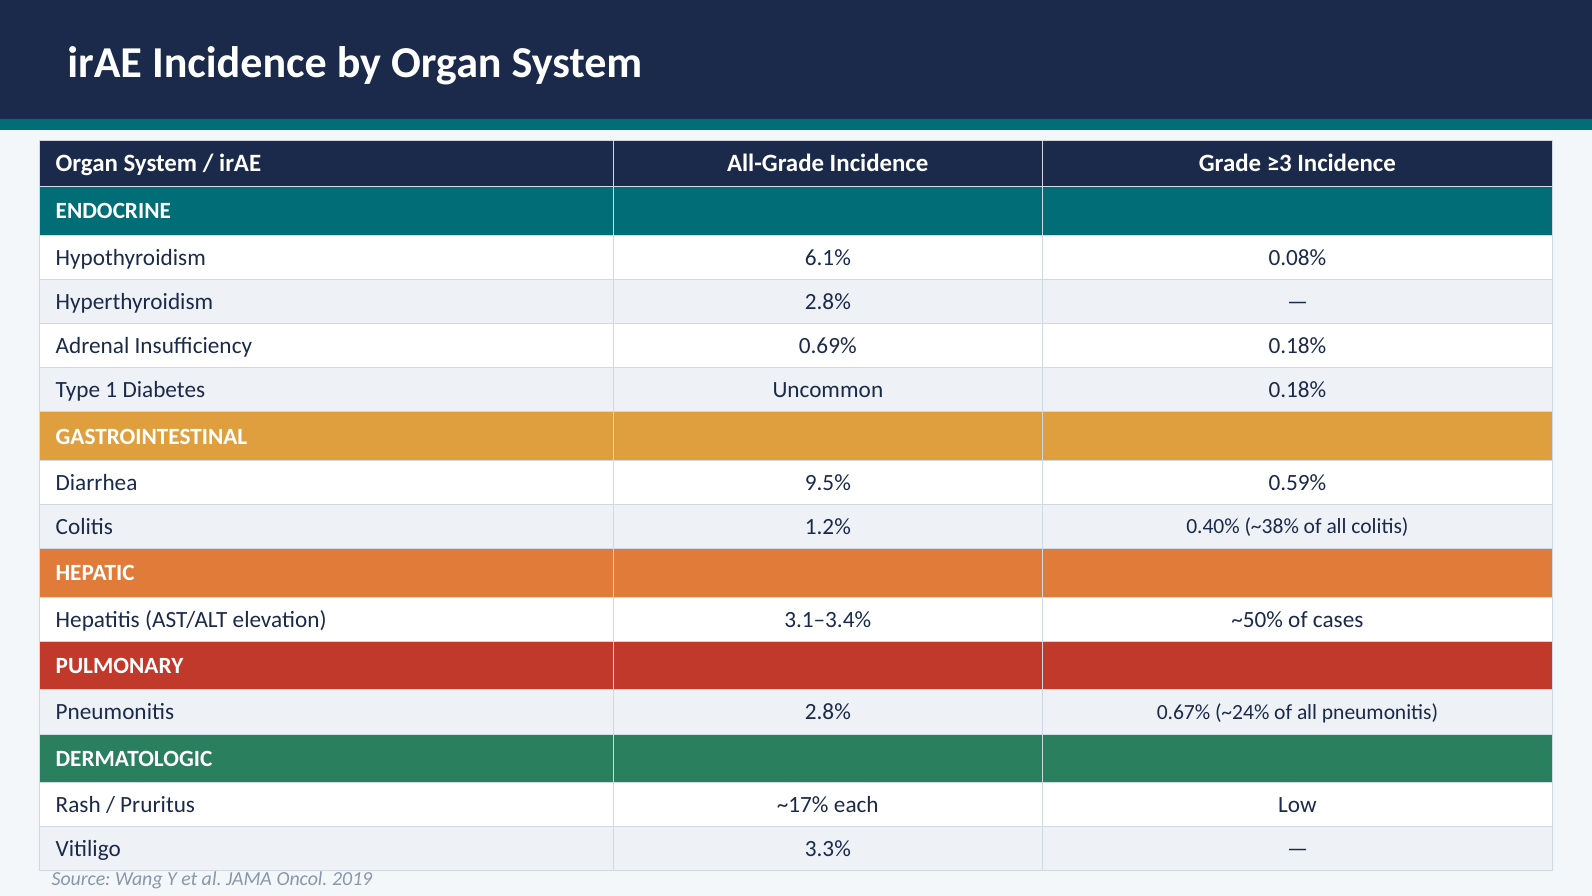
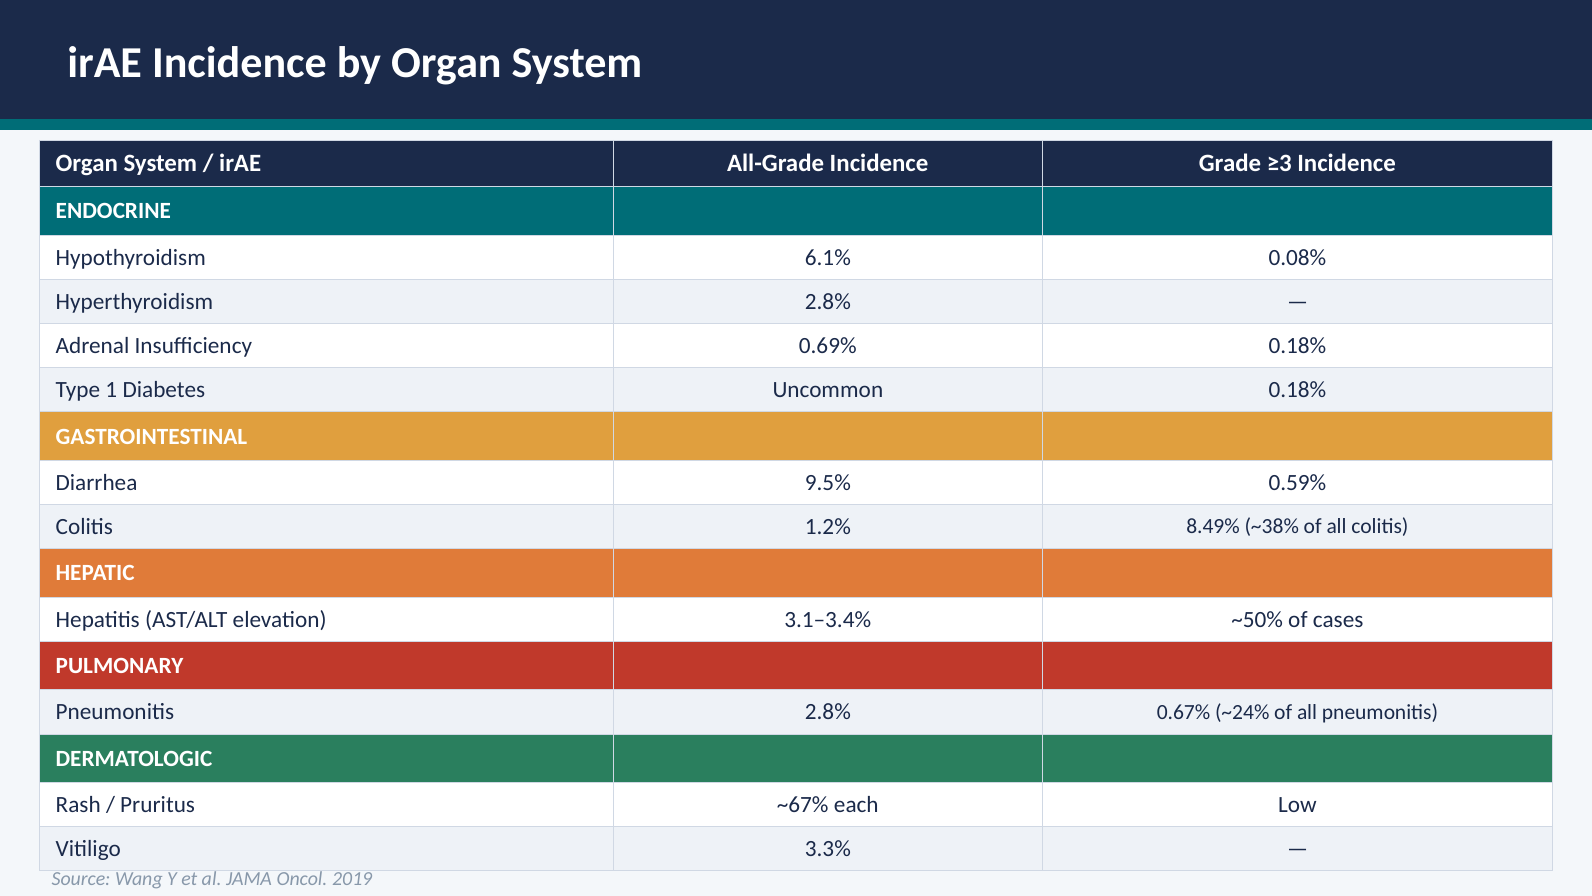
0.40%: 0.40% -> 8.49%
~17%: ~17% -> ~67%
